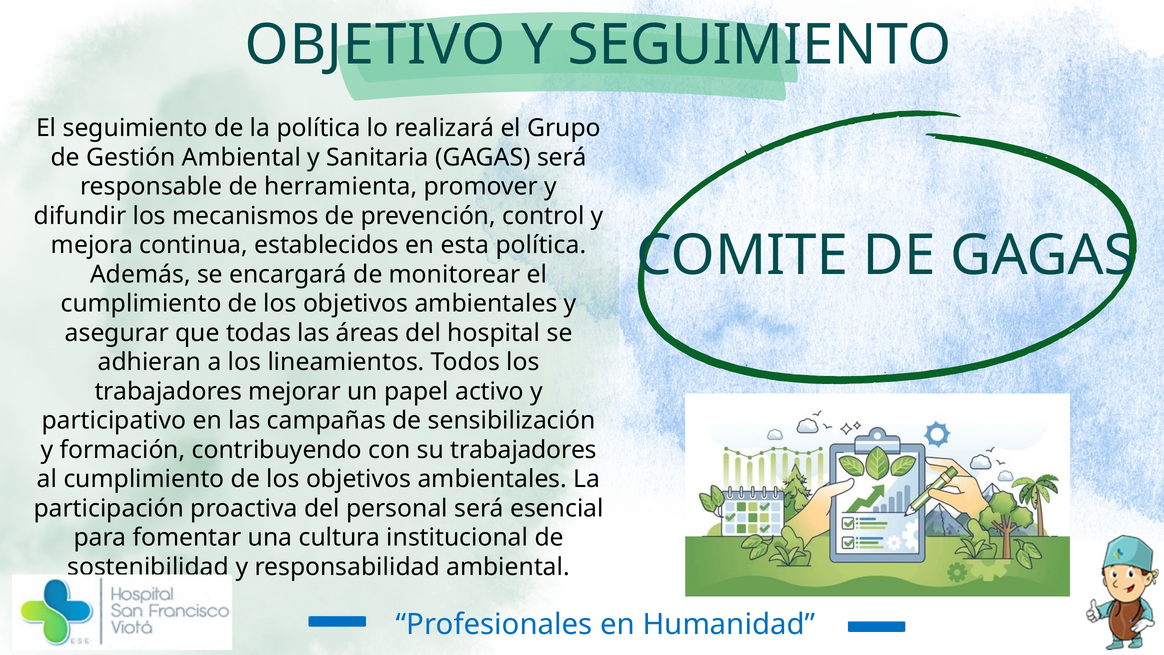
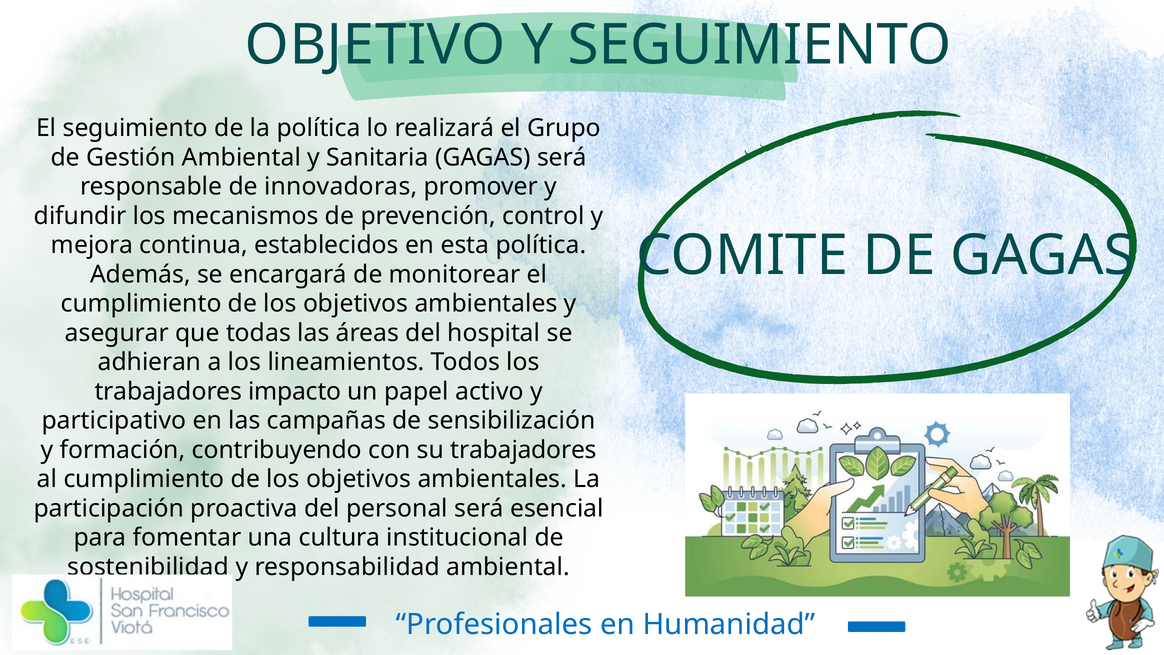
herramienta: herramienta -> innovadoras
mejorar: mejorar -> impacto
